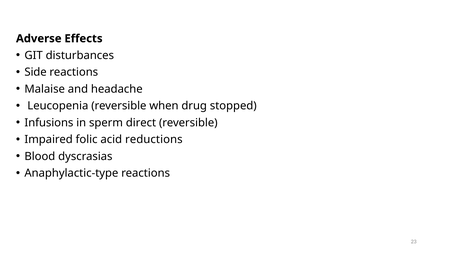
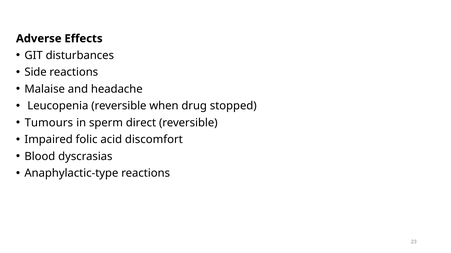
Infusions: Infusions -> Tumours
reductions: reductions -> discomfort
